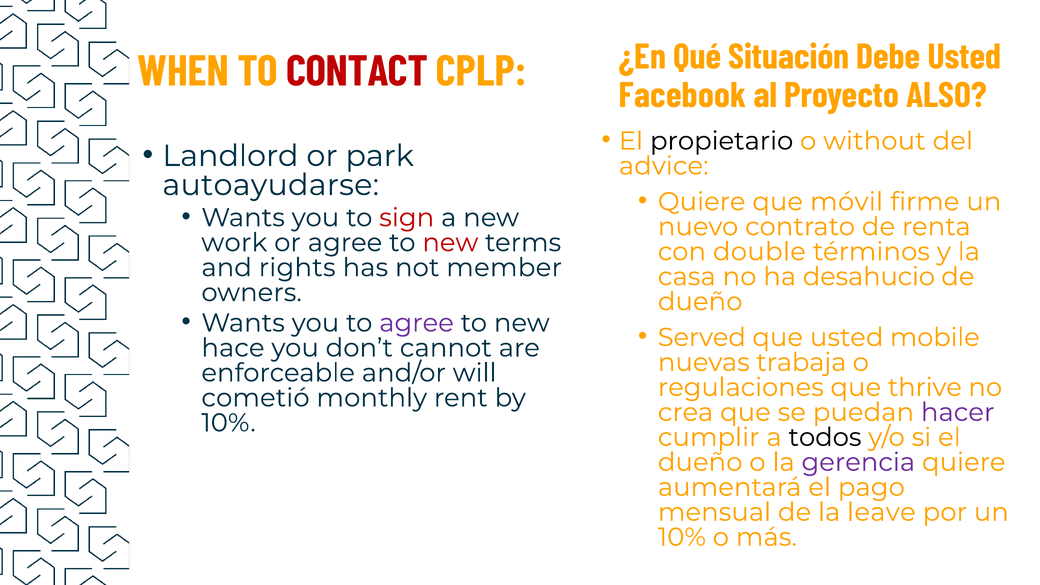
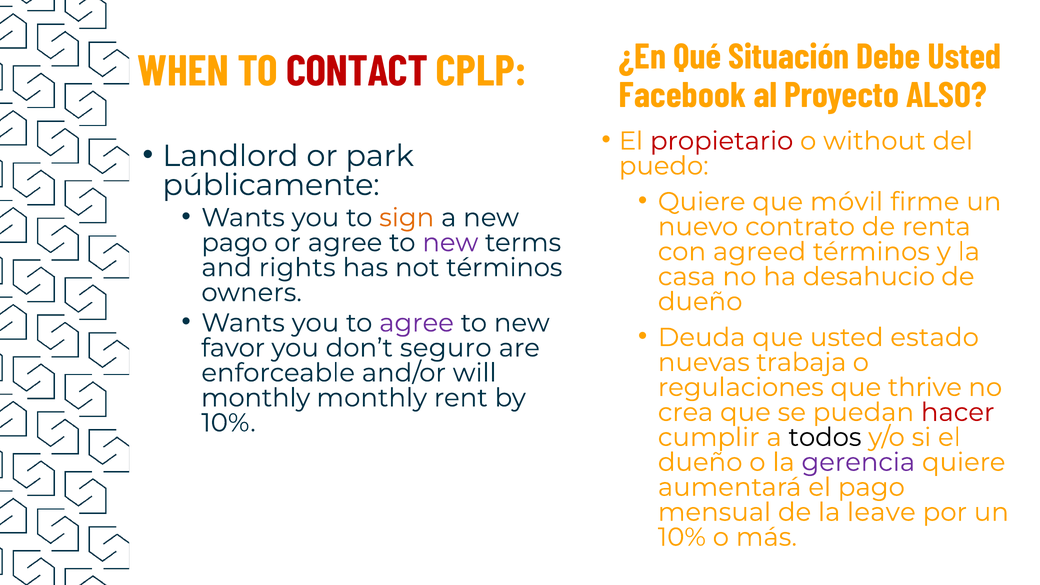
propietario colour: black -> red
advice: advice -> puedo
autoayudarse: autoayudarse -> públicamente
sign colour: red -> orange
work at (234, 243): work -> pago
new at (450, 243) colour: red -> purple
double: double -> agreed
not member: member -> términos
Served: Served -> Deuda
mobile: mobile -> estado
hace: hace -> favor
cannot: cannot -> seguro
cometió at (255, 398): cometió -> monthly
hacer colour: purple -> red
